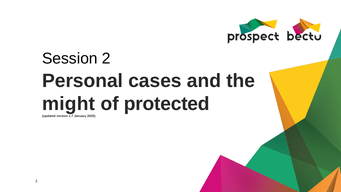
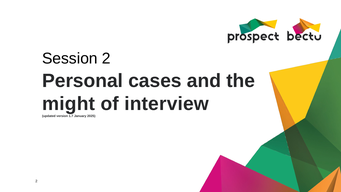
protected: protected -> interview
